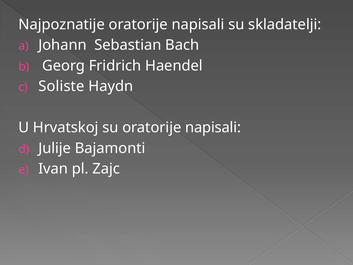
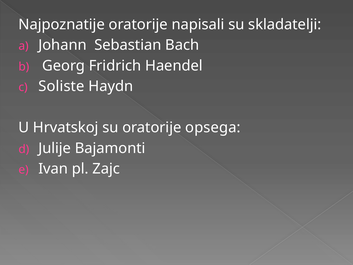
su oratorije napisali: napisali -> opsega
